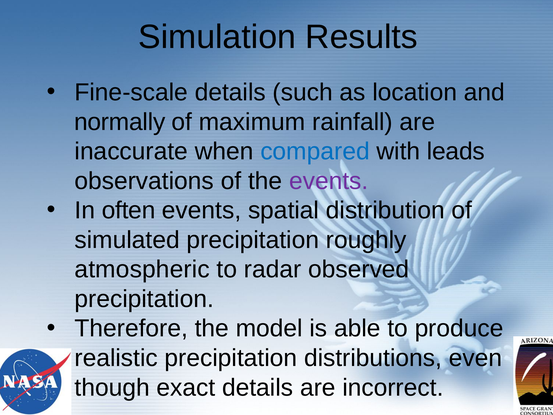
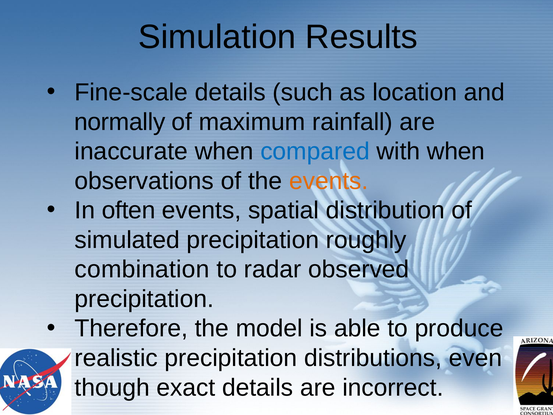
with leads: leads -> when
events at (329, 181) colour: purple -> orange
atmospheric: atmospheric -> combination
